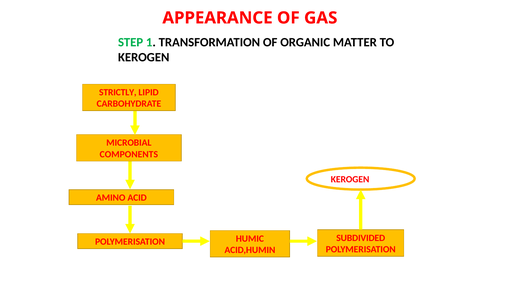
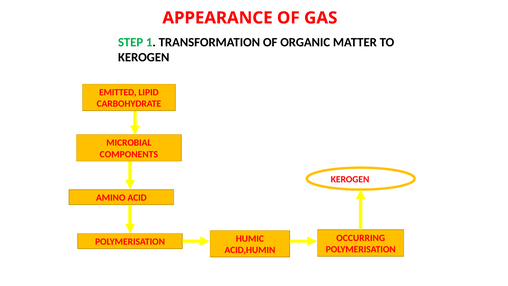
STRICTLY: STRICTLY -> EMITTED
SUBDIVIDED: SUBDIVIDED -> OCCURRING
